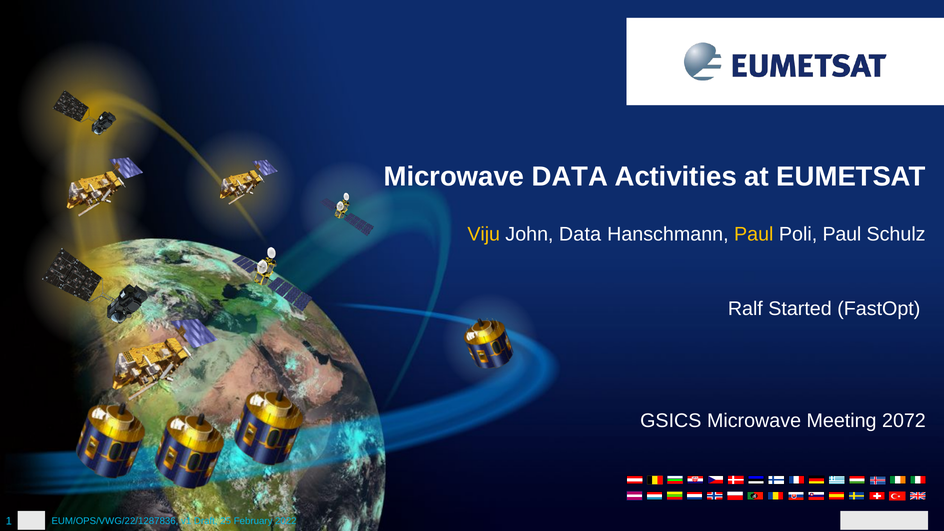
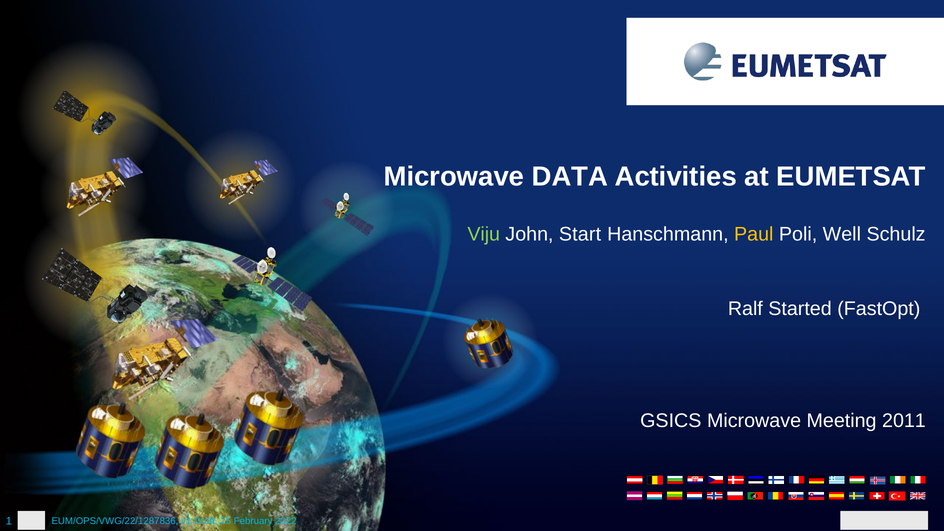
Viju colour: yellow -> light green
John Data: Data -> Start
Poli Paul: Paul -> Well
2072: 2072 -> 2011
